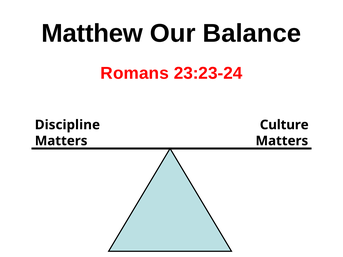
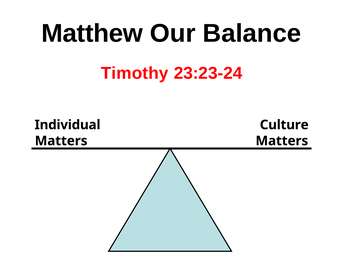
Romans: Romans -> Timothy
Discipline: Discipline -> Individual
